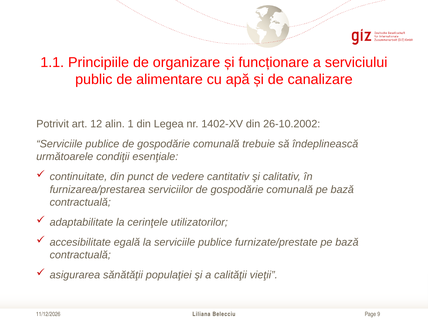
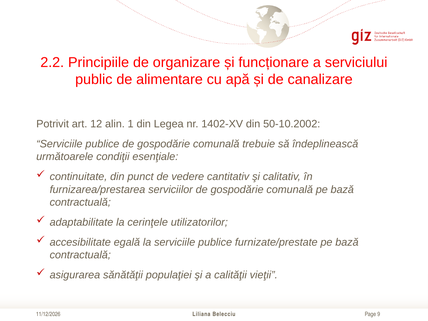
1.1: 1.1 -> 2.2
26-10.2002: 26-10.2002 -> 50-10.2002
